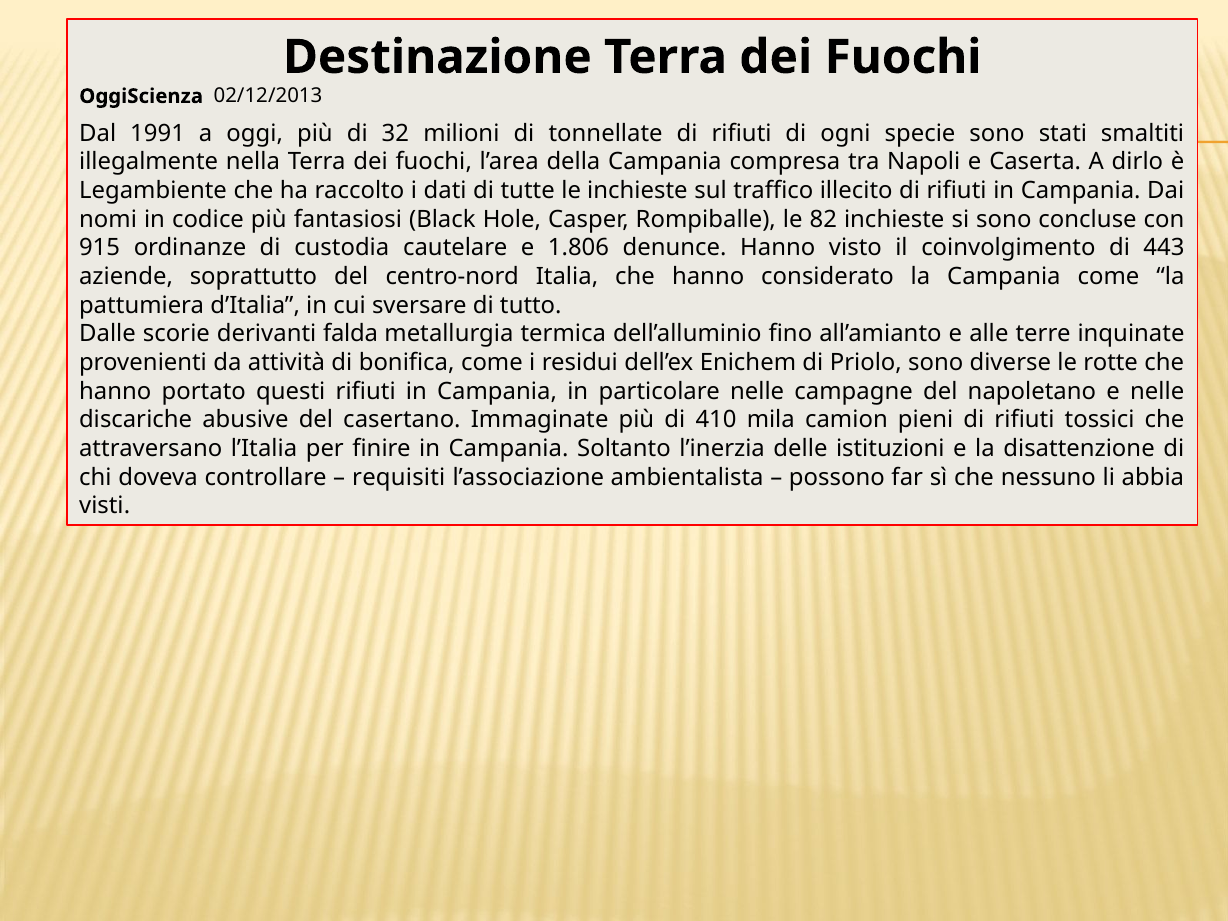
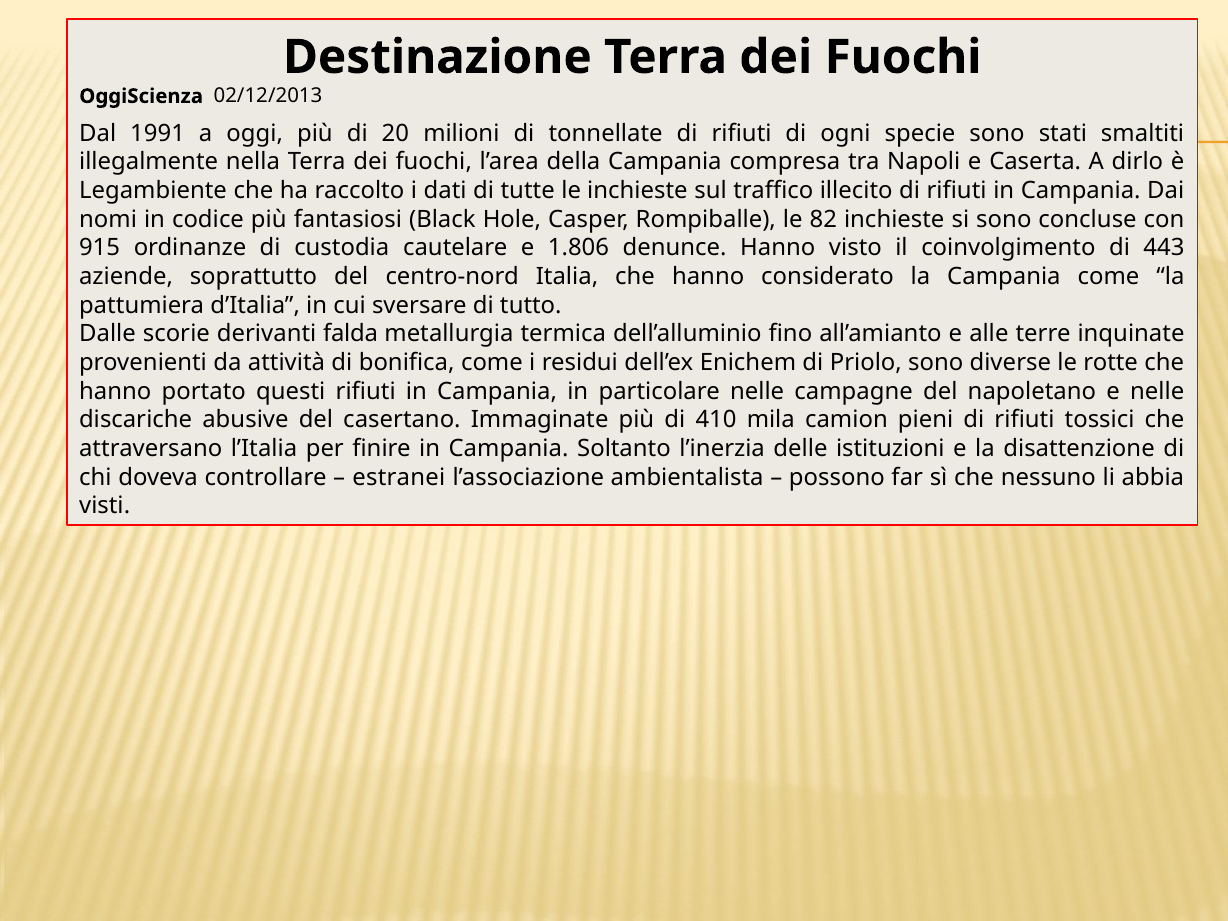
32: 32 -> 20
requisiti: requisiti -> estranei
